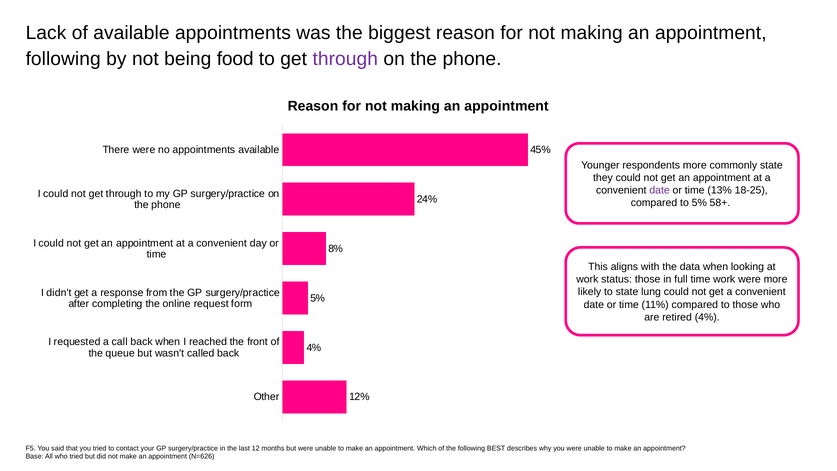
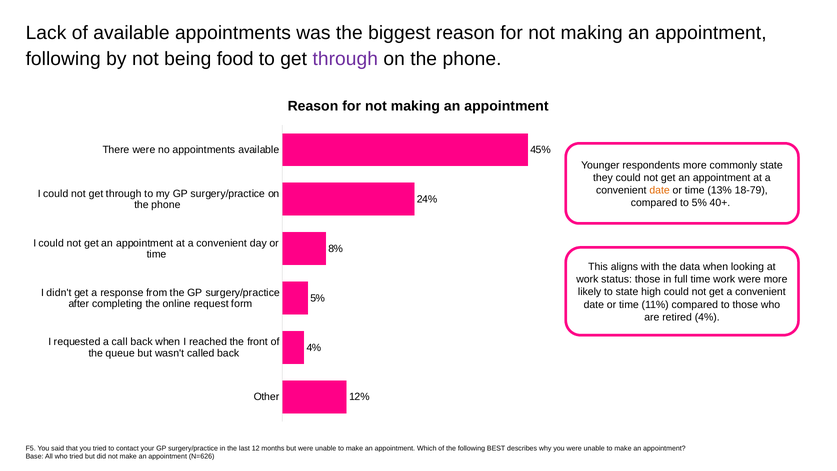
date at (660, 190) colour: purple -> orange
18-25: 18-25 -> 18-79
58+: 58+ -> 40+
lung: lung -> high
